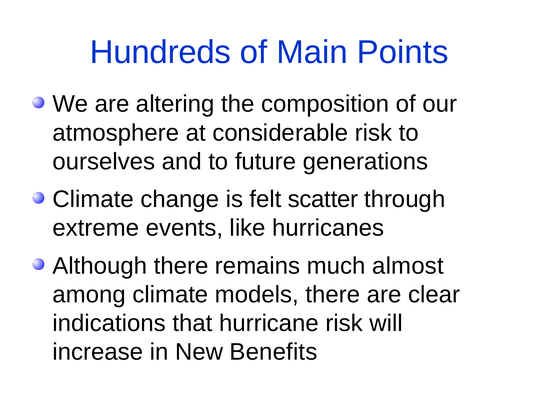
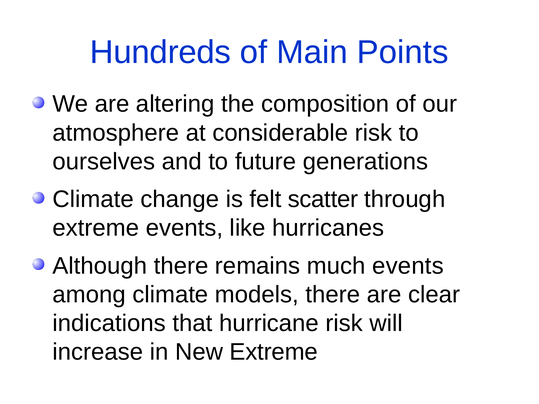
much almost: almost -> events
New Benefits: Benefits -> Extreme
